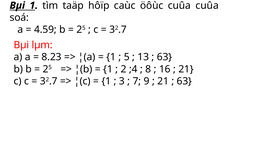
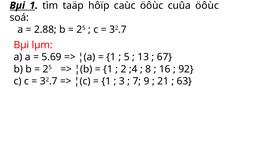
cuûa cuûa: cuûa -> öôùc
4.59: 4.59 -> 2.88
8.23: 8.23 -> 5.69
63 at (165, 57): 63 -> 67
21 at (186, 69): 21 -> 92
